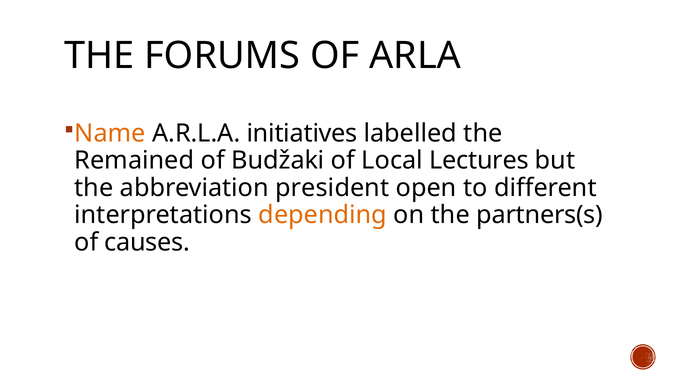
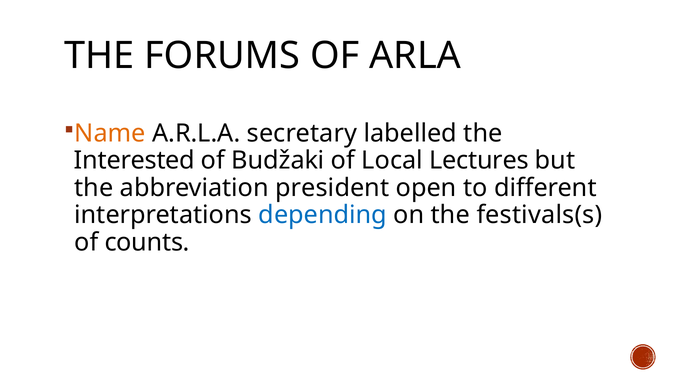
initiatives: initiatives -> secretary
Remained: Remained -> Interested
depending colour: orange -> blue
partners(s: partners(s -> festivals(s
causes: causes -> counts
